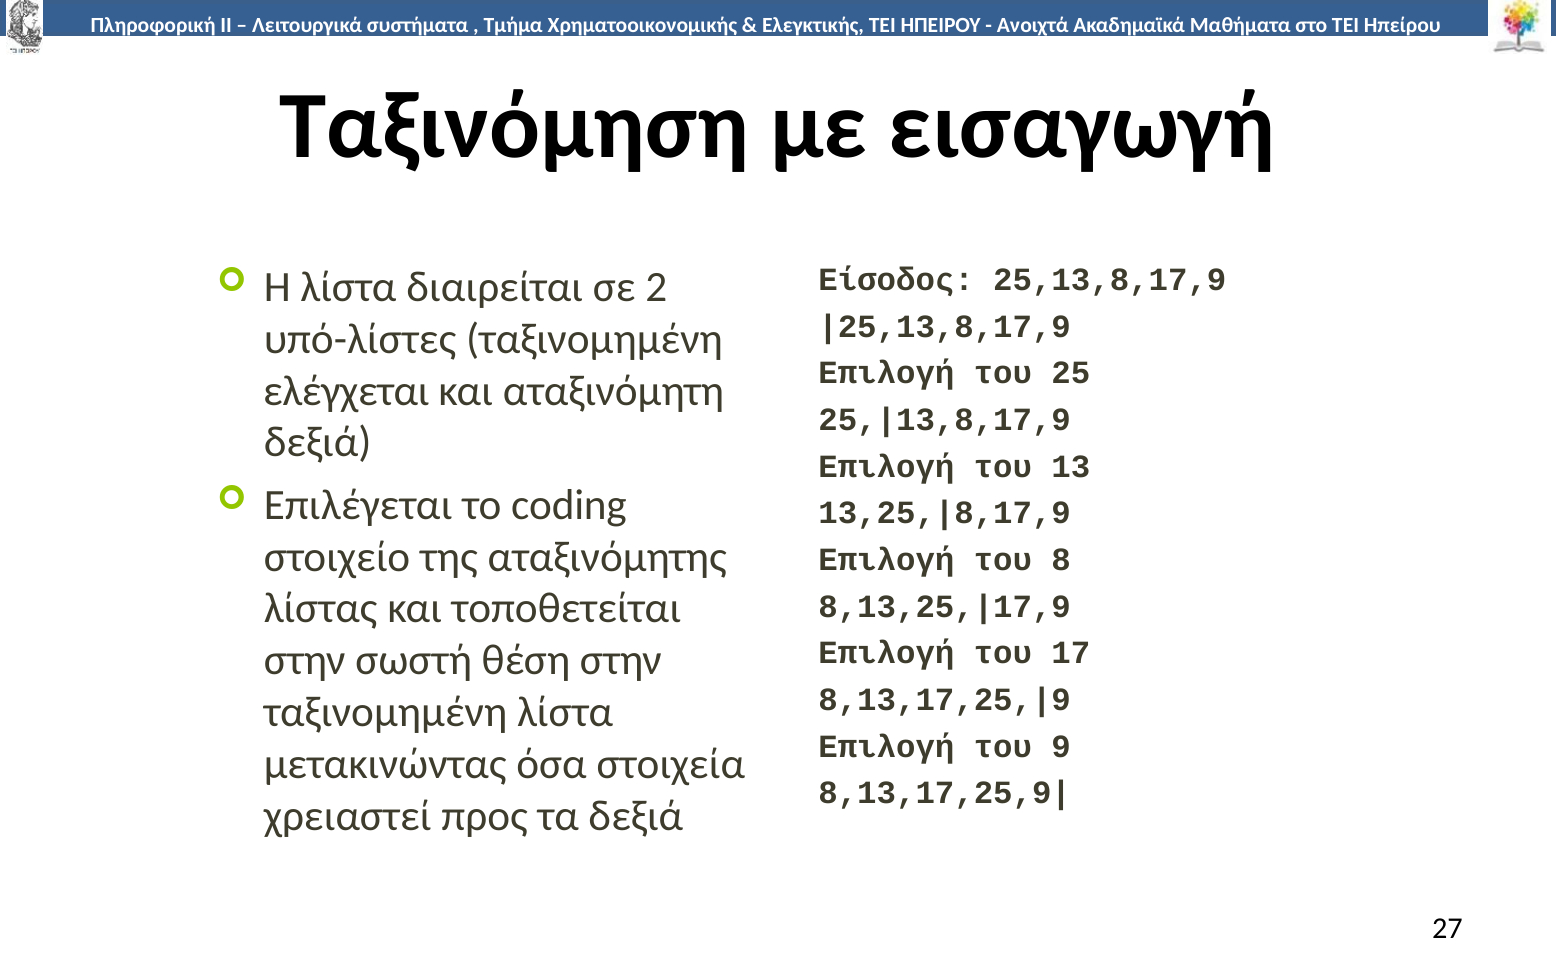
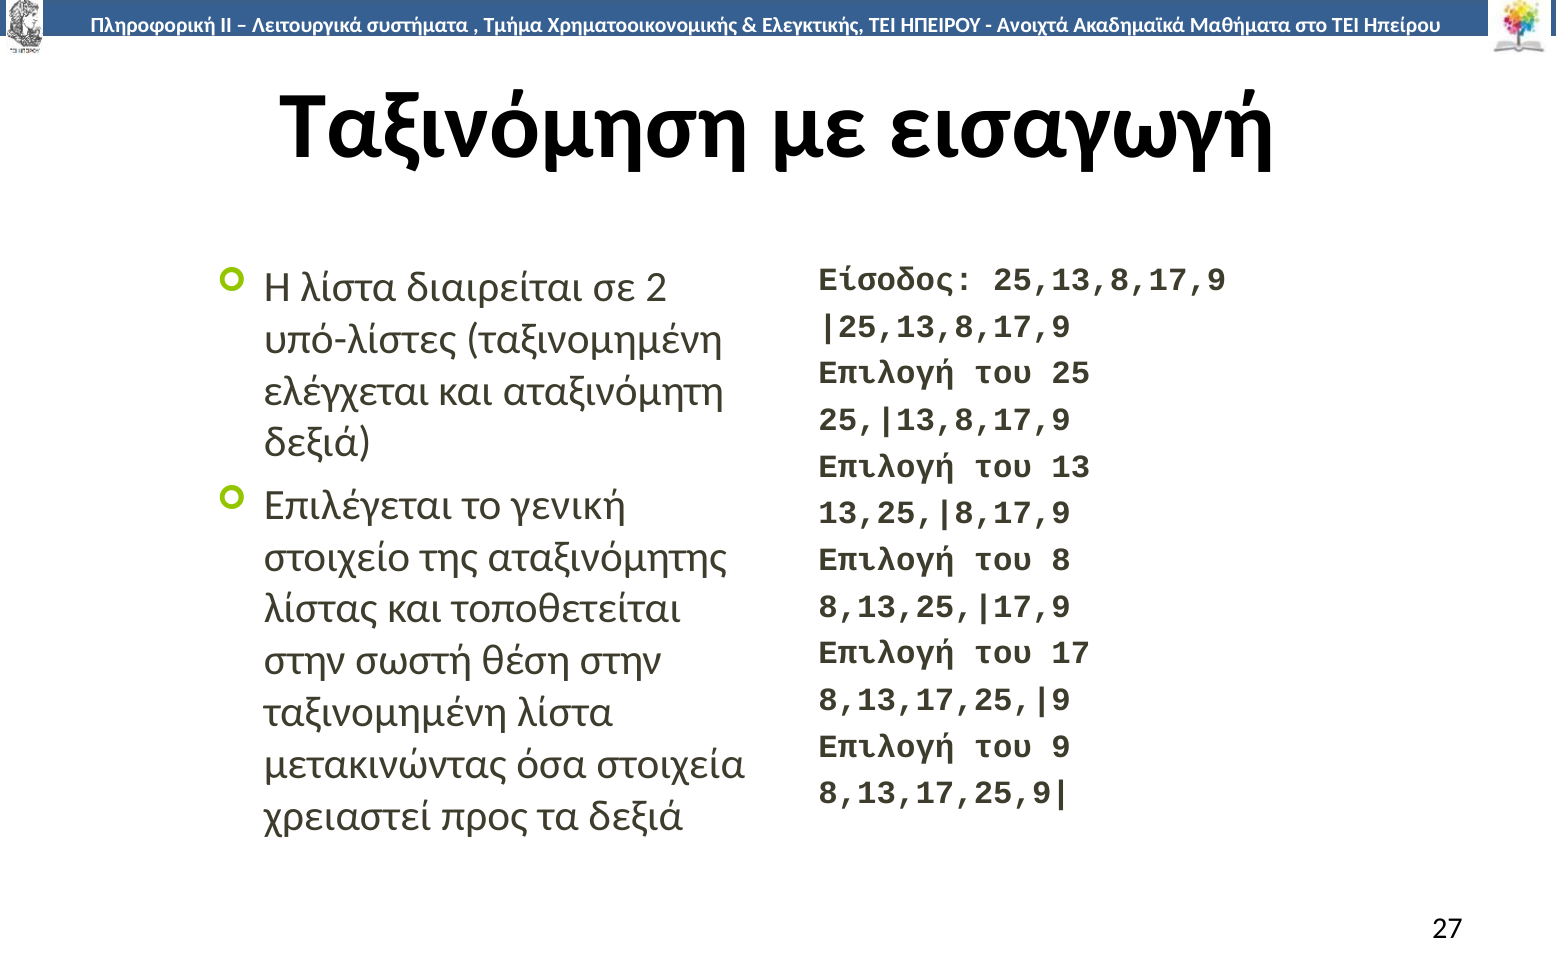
coding: coding -> γενική
